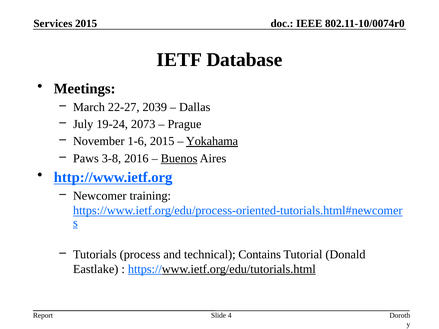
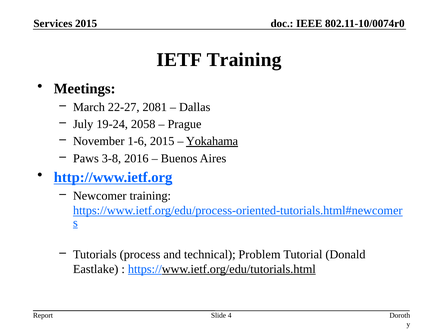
IETF Database: Database -> Training
2039: 2039 -> 2081
2073: 2073 -> 2058
Buenos underline: present -> none
Contains: Contains -> Problem
